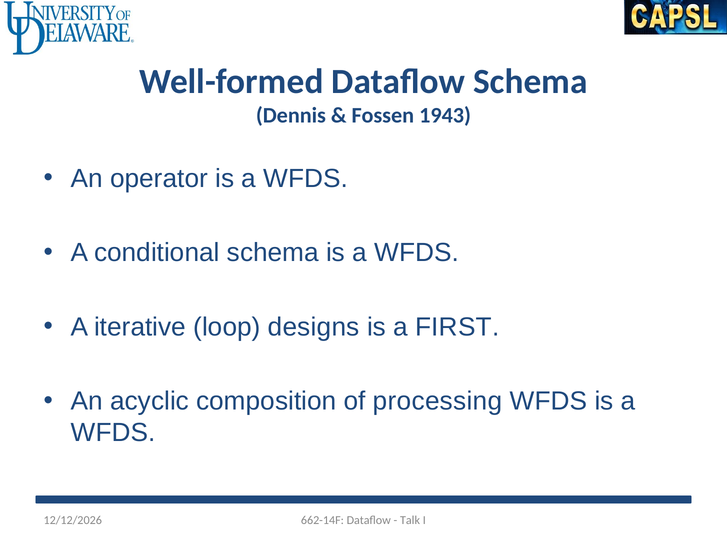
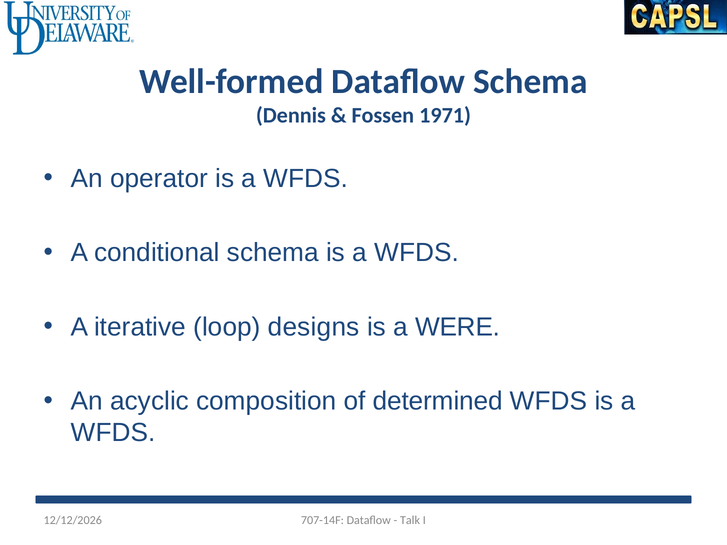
1943: 1943 -> 1971
FIRST: FIRST -> WERE
processing: processing -> determined
662-14F: 662-14F -> 707-14F
